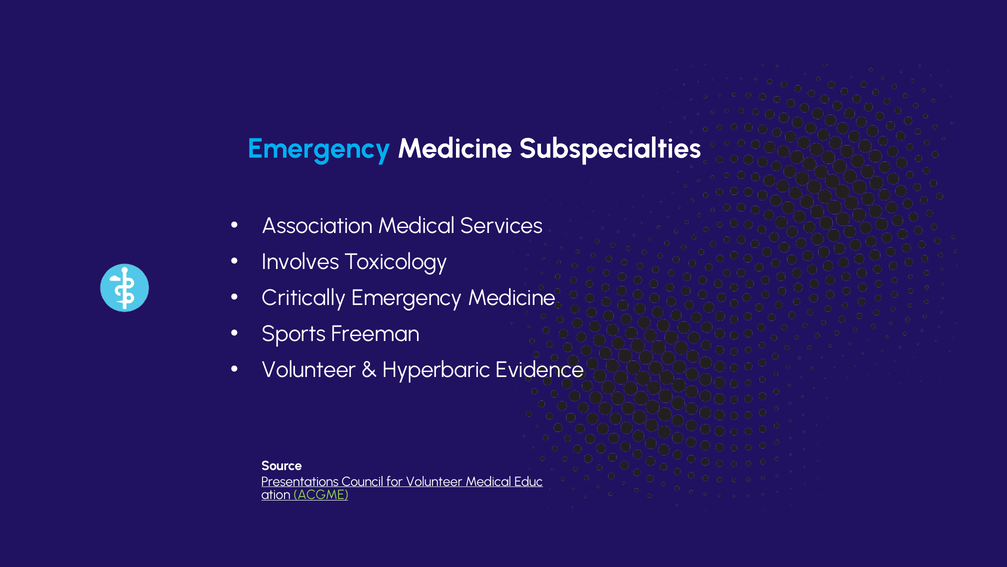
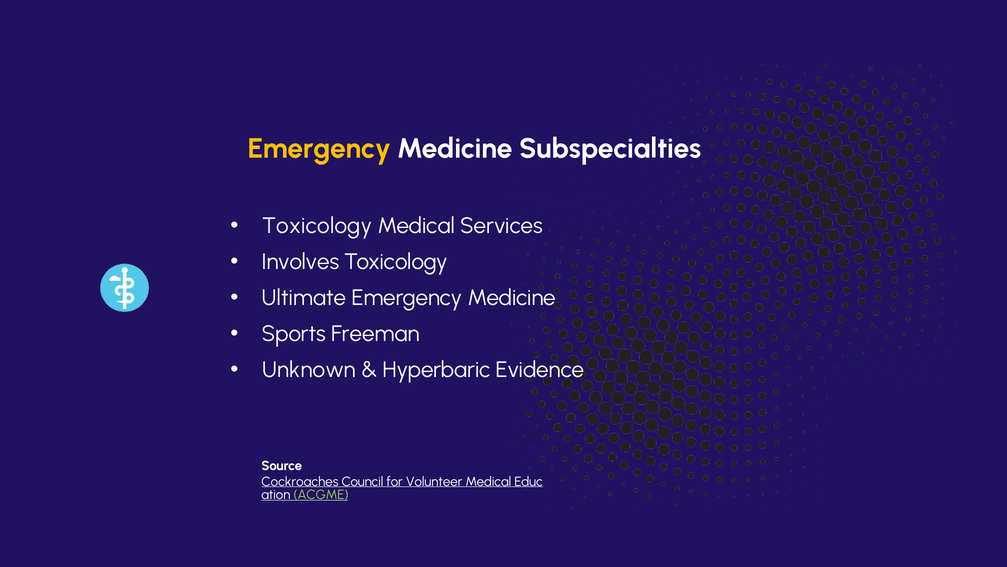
Emergency at (319, 148) colour: light blue -> yellow
Association at (317, 226): Association -> Toxicology
Critically: Critically -> Ultimate
Volunteer at (309, 370): Volunteer -> Unknown
Presentations: Presentations -> Cockroaches
